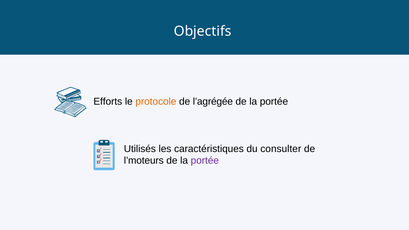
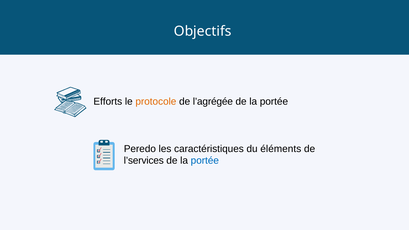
Utilisés: Utilisés -> Peredo
consulter: consulter -> éléments
l’moteurs: l’moteurs -> l’services
portée at (205, 161) colour: purple -> blue
